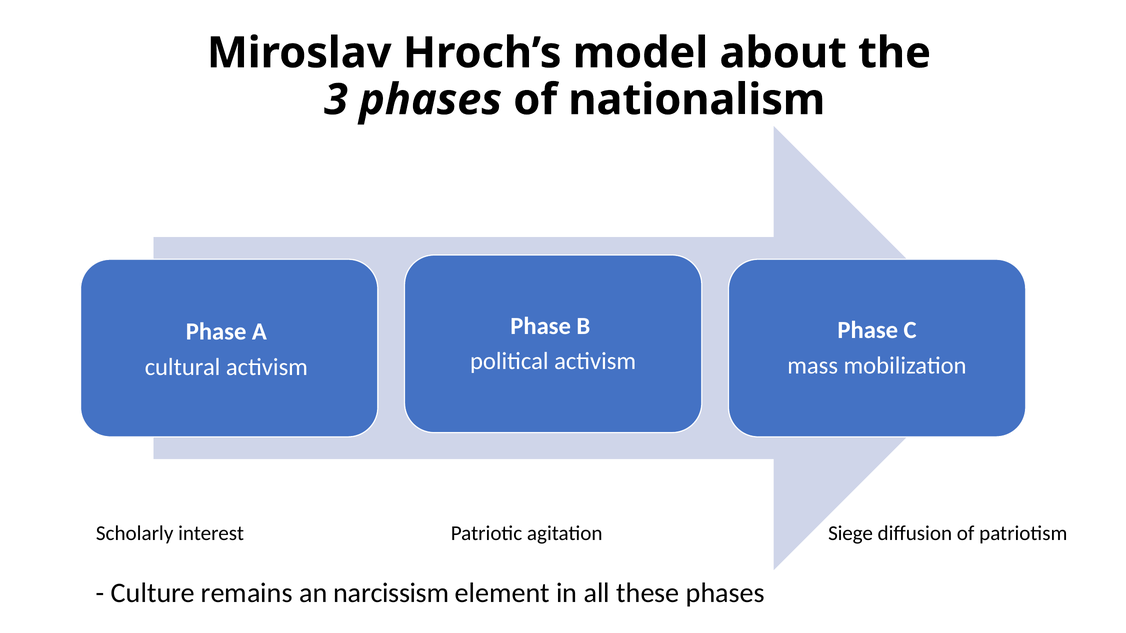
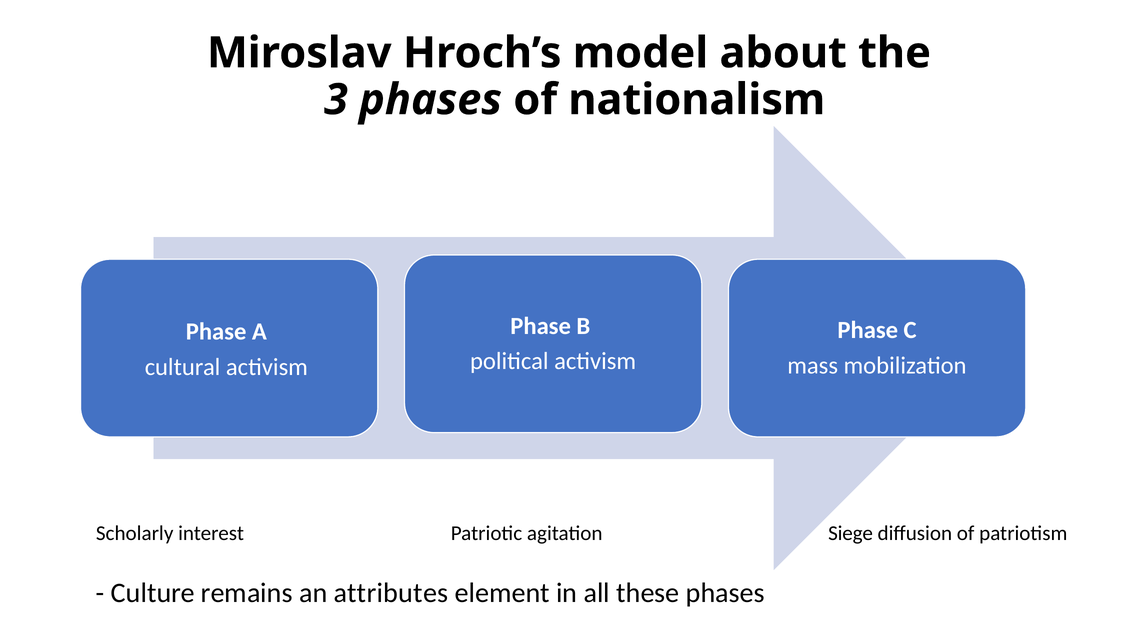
narcissism: narcissism -> attributes
